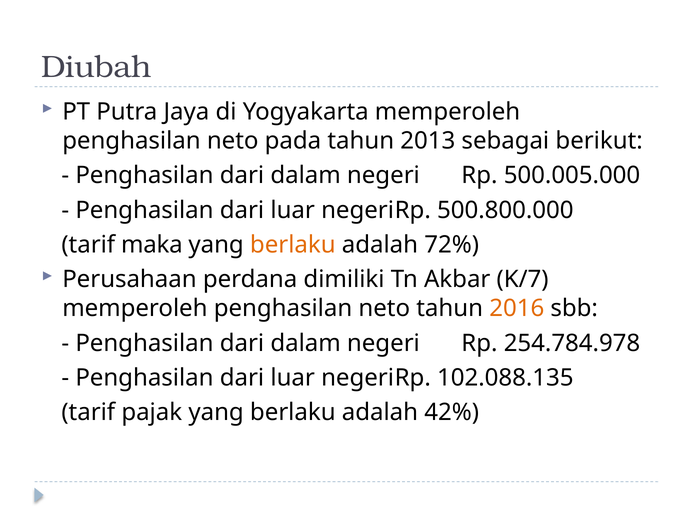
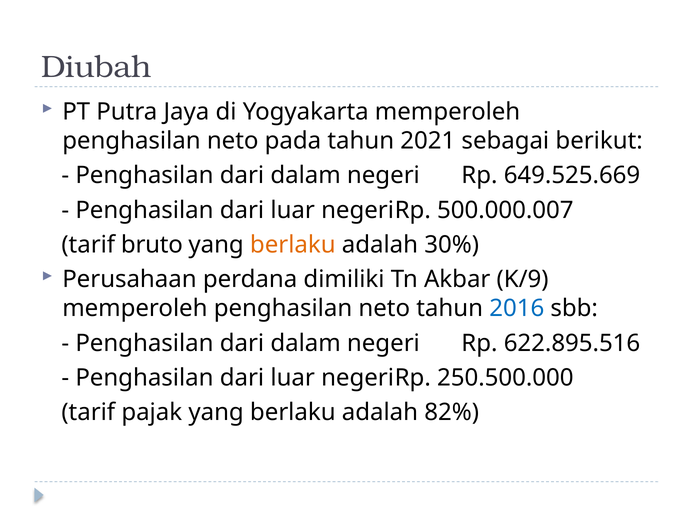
2013: 2013 -> 2021
500.005.000: 500.005.000 -> 649.525.669
500.800.000: 500.800.000 -> 500.000.007
maka: maka -> bruto
72%: 72% -> 30%
K/7: K/7 -> K/9
2016 colour: orange -> blue
254.784.978: 254.784.978 -> 622.895.516
102.088.135: 102.088.135 -> 250.500.000
42%: 42% -> 82%
